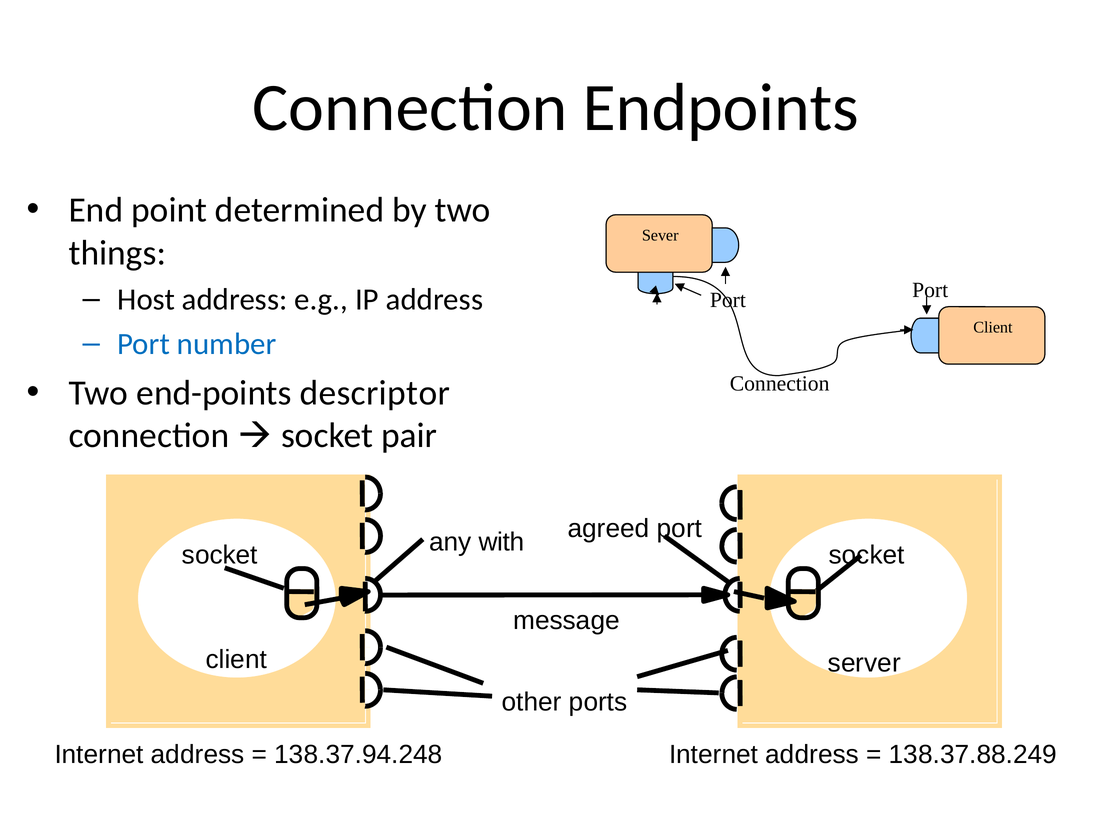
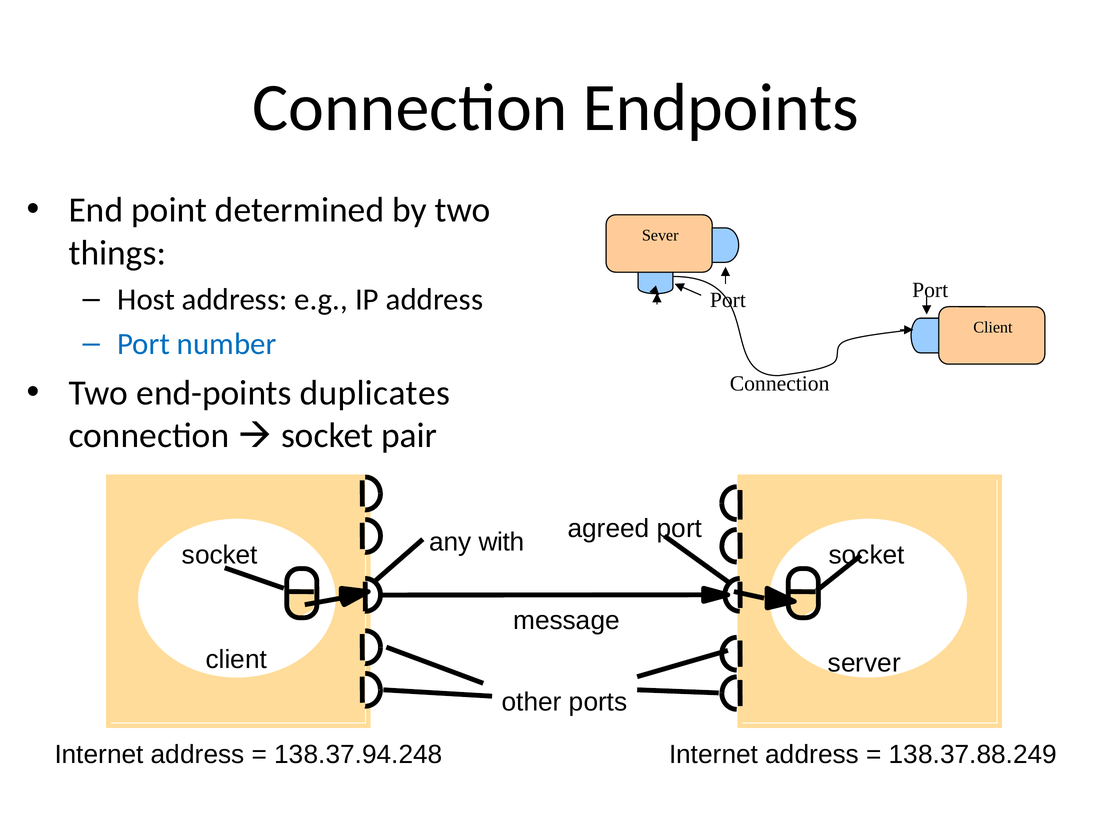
descriptor: descriptor -> duplicates
